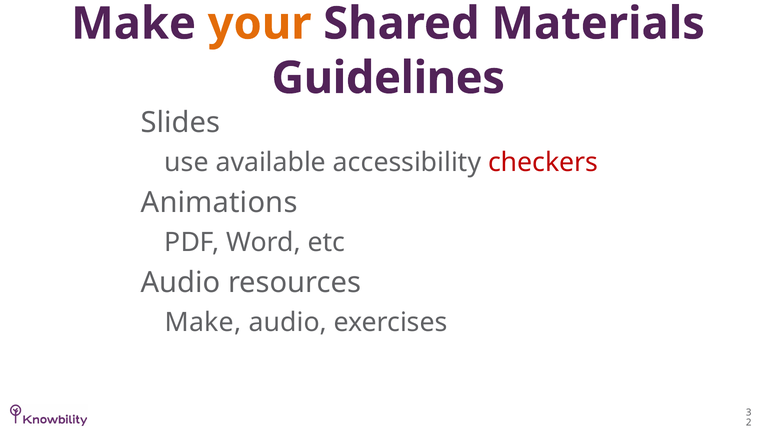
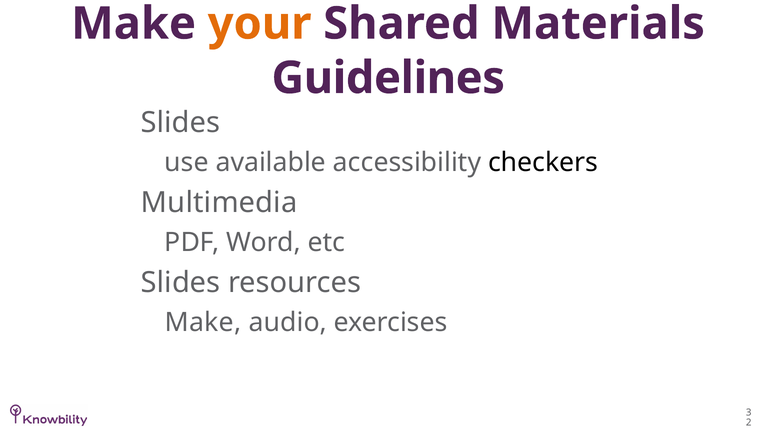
checkers colour: red -> black
Animations: Animations -> Multimedia
Audio at (181, 282): Audio -> Slides
